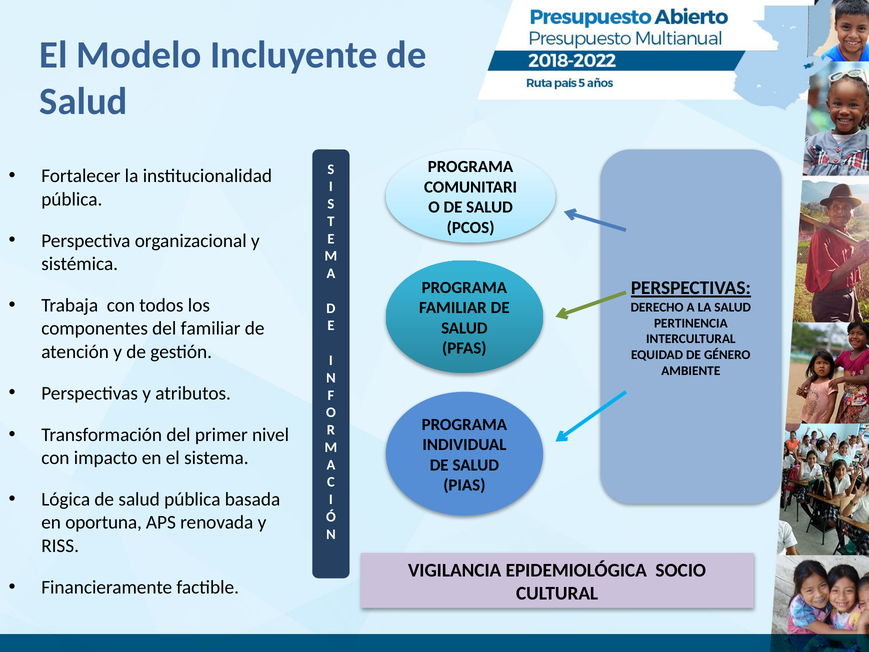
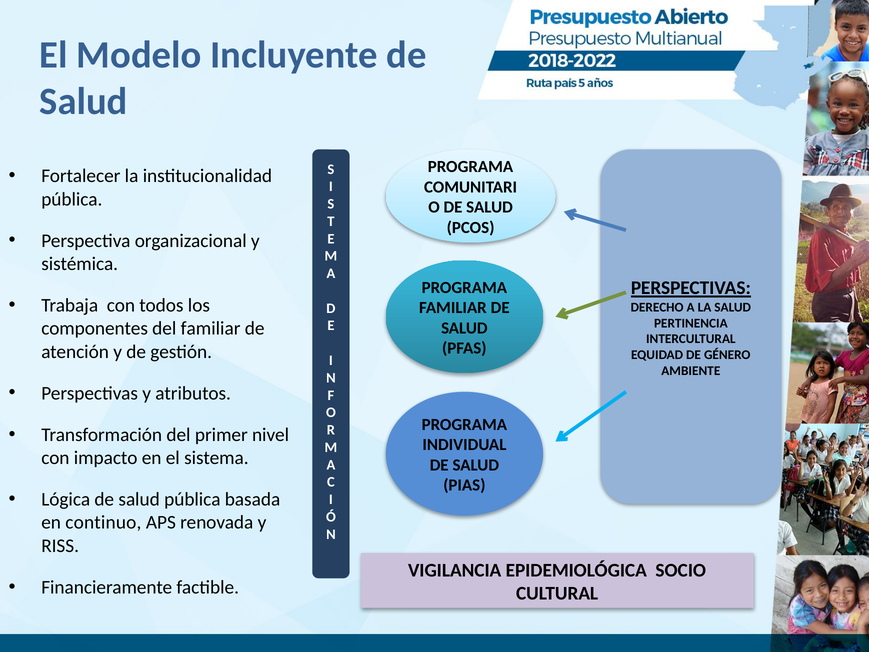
oportuna: oportuna -> continuo
